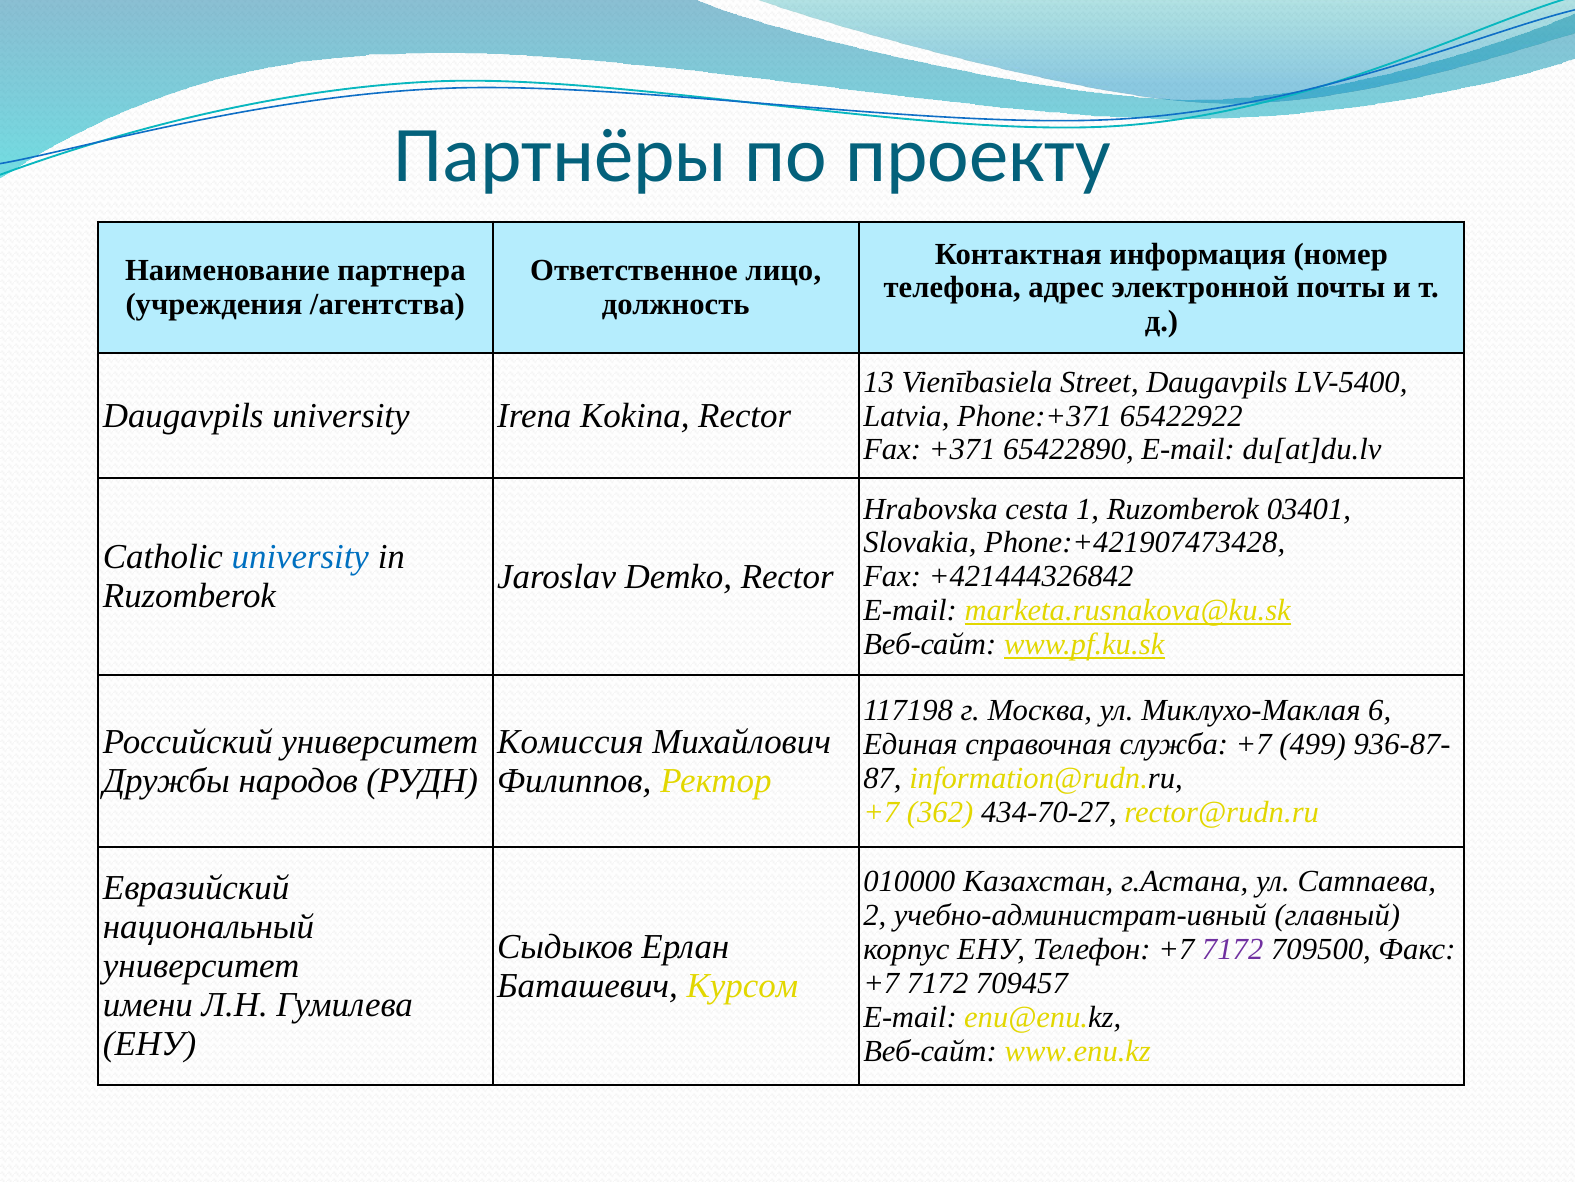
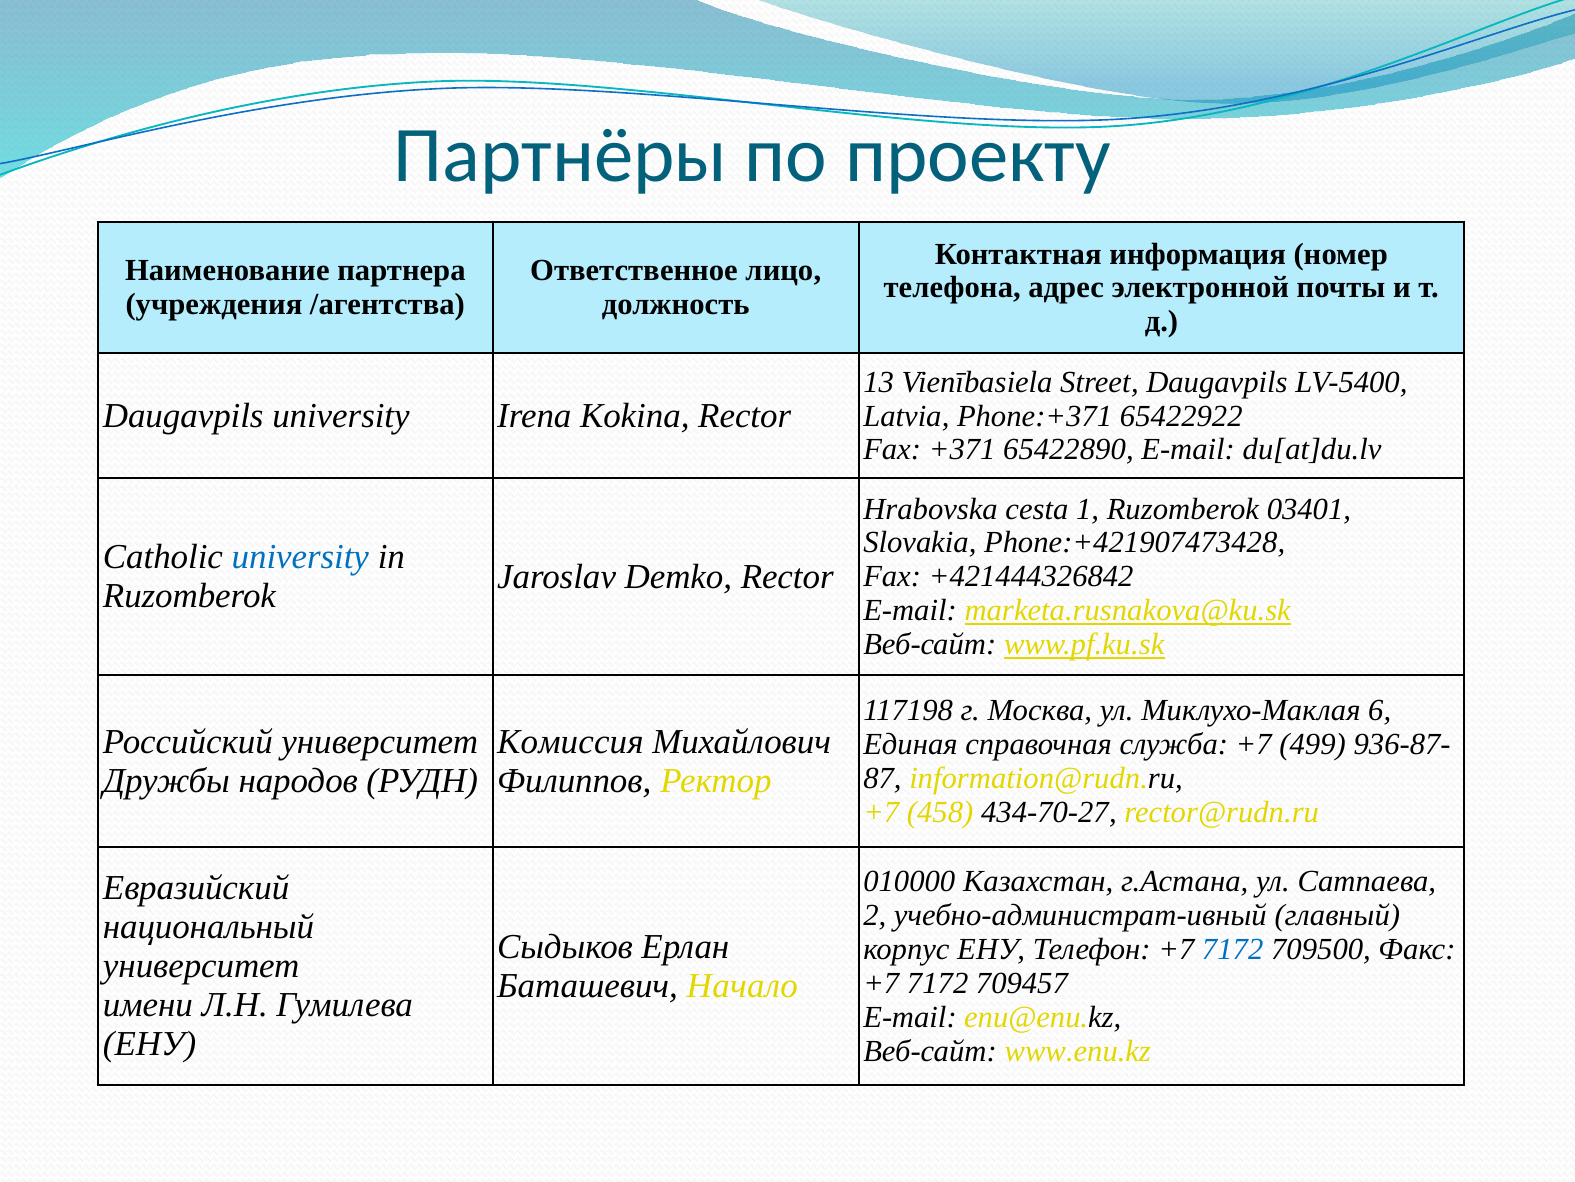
362: 362 -> 458
7172 at (1233, 949) colour: purple -> blue
Курсом: Курсом -> Начало
